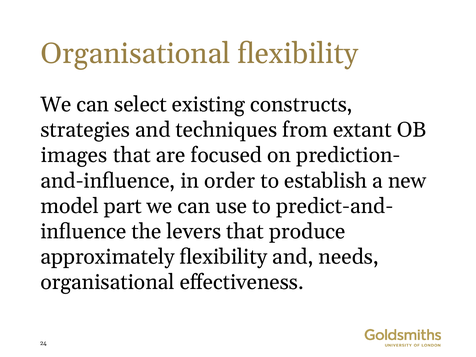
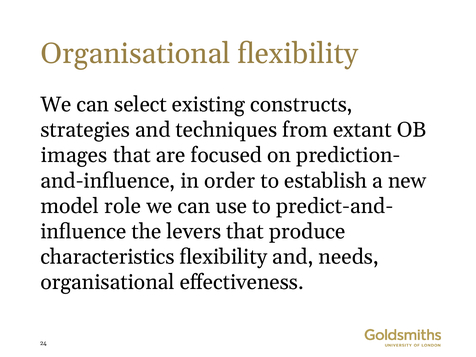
part: part -> role
approximately: approximately -> characteristics
